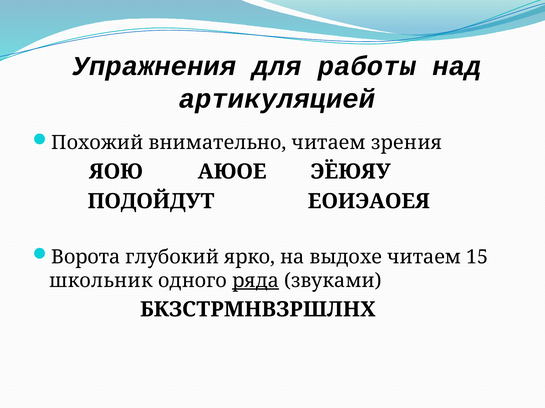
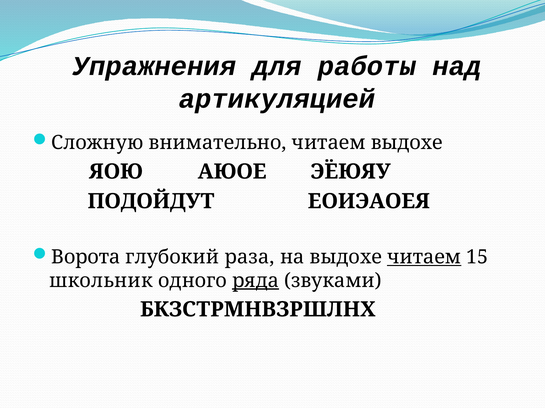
Похожий: Похожий -> Сложную
читаем зрения: зрения -> выдохе
ярко: ярко -> раза
читаем at (424, 257) underline: none -> present
